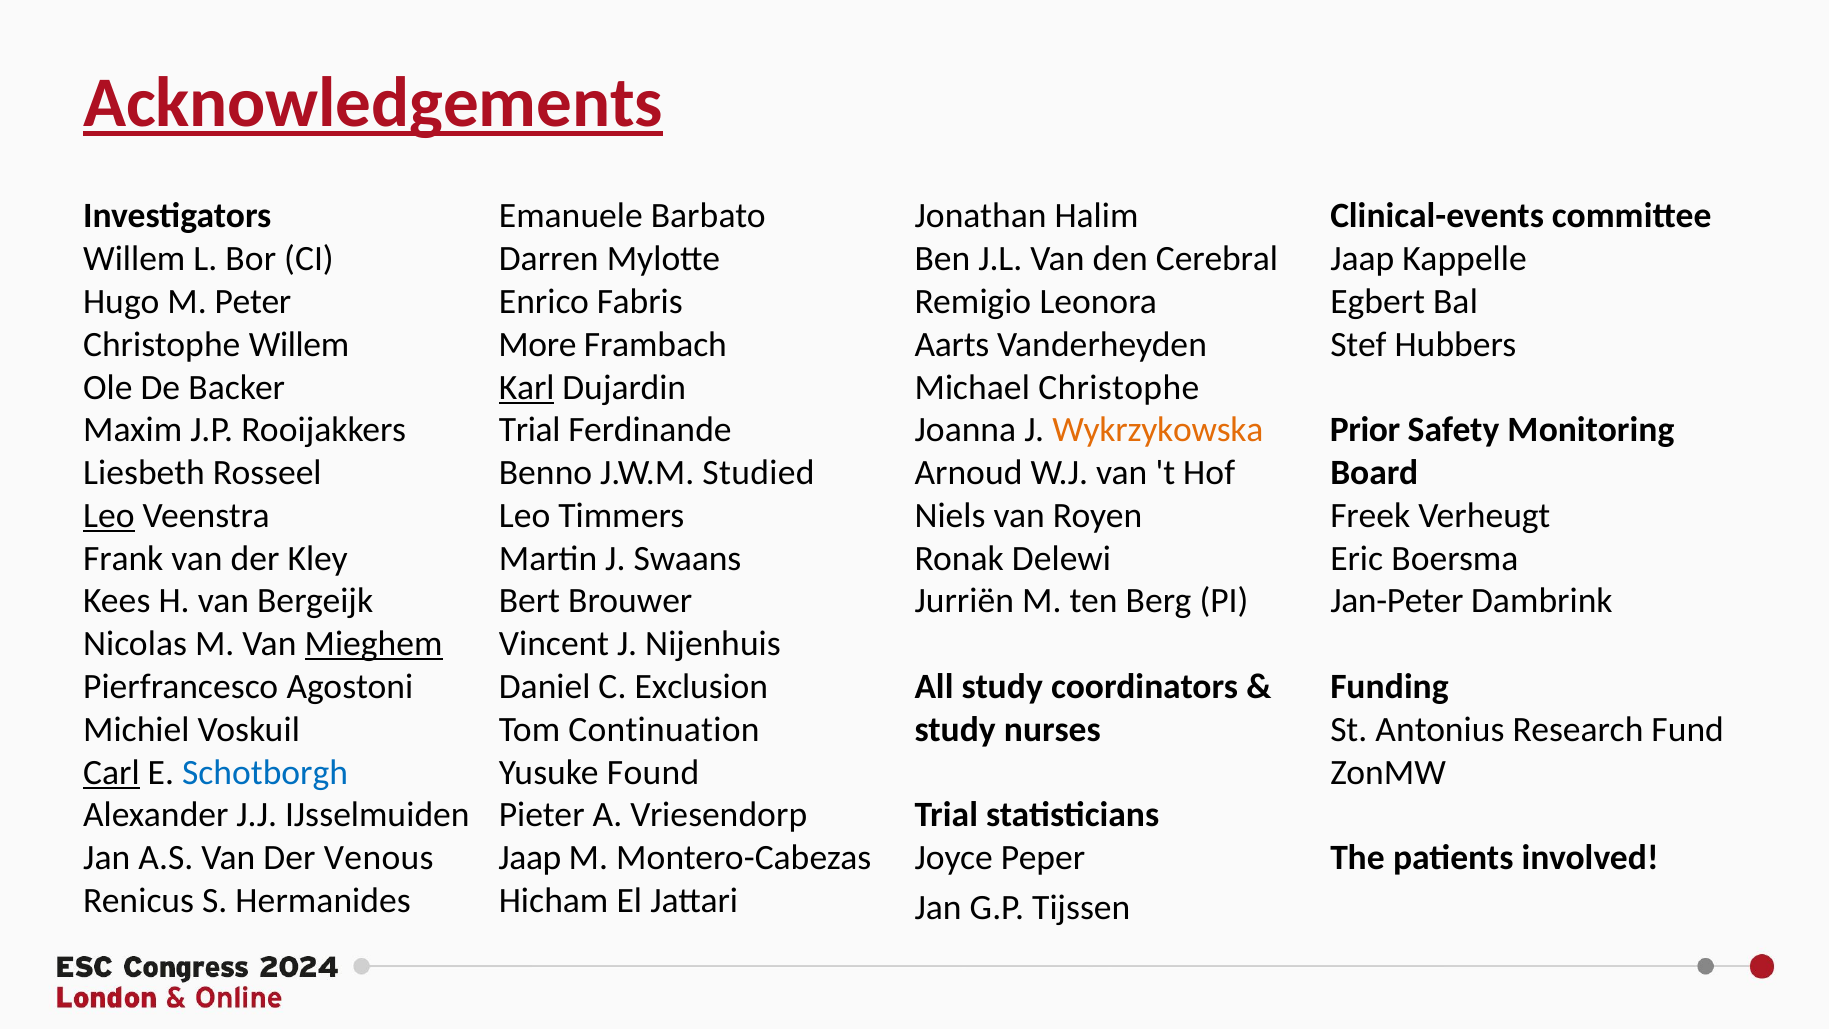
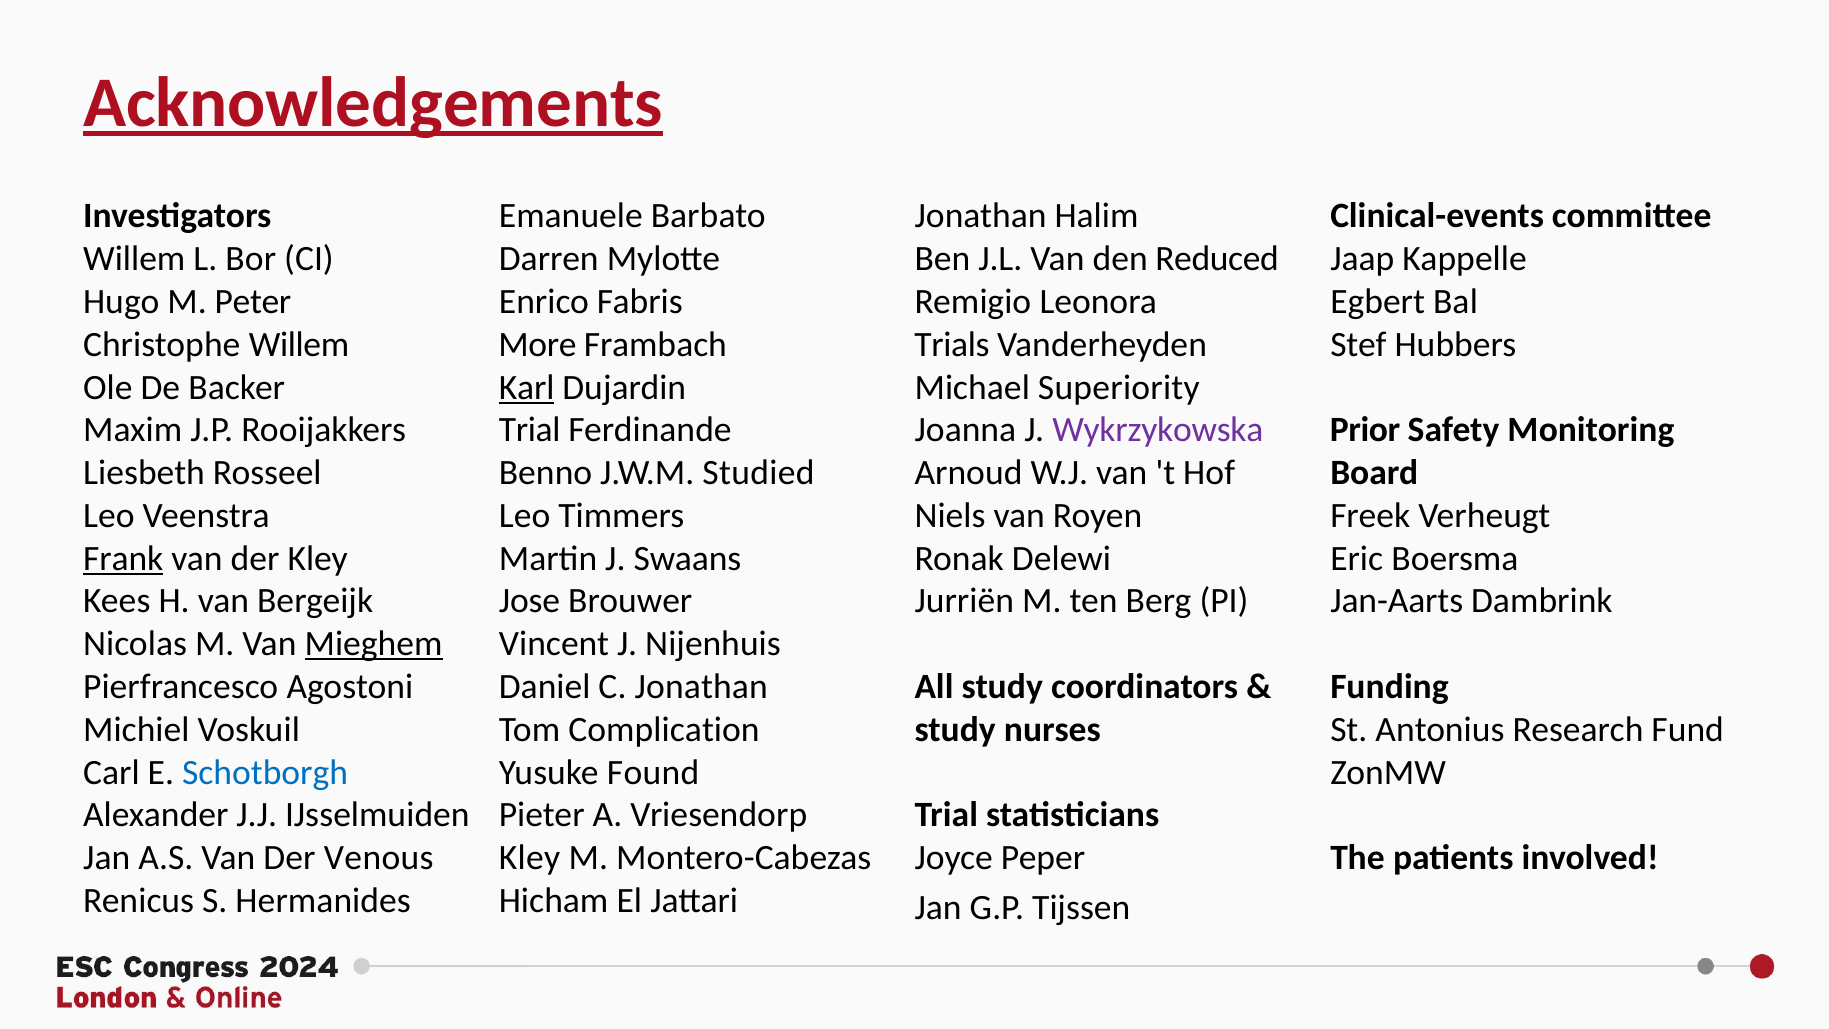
Cerebral: Cerebral -> Reduced
Aarts: Aarts -> Trials
Michael Christophe: Christophe -> Superiority
Wykrzykowska colour: orange -> purple
Leo at (109, 516) underline: present -> none
Frank underline: none -> present
Bert: Bert -> Jose
Jan-Peter: Jan-Peter -> Jan-Aarts
C Exclusion: Exclusion -> Jonathan
Continuation: Continuation -> Complication
Carl underline: present -> none
Jaap at (530, 858): Jaap -> Kley
